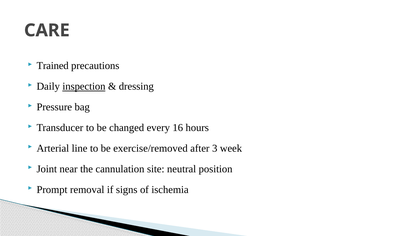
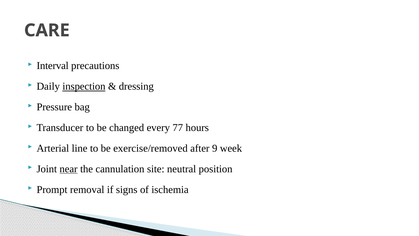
Trained: Trained -> Interval
16: 16 -> 77
3: 3 -> 9
near underline: none -> present
